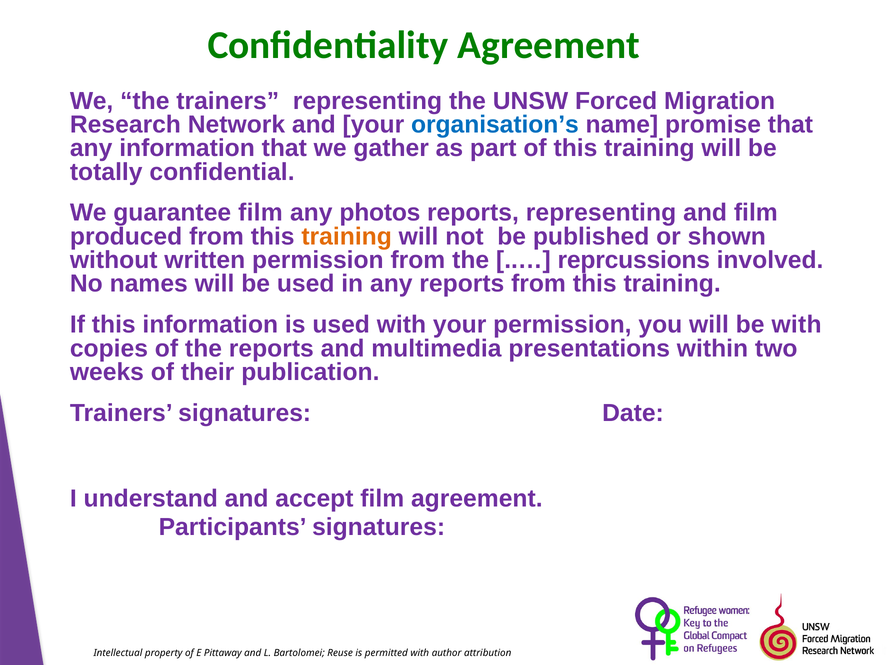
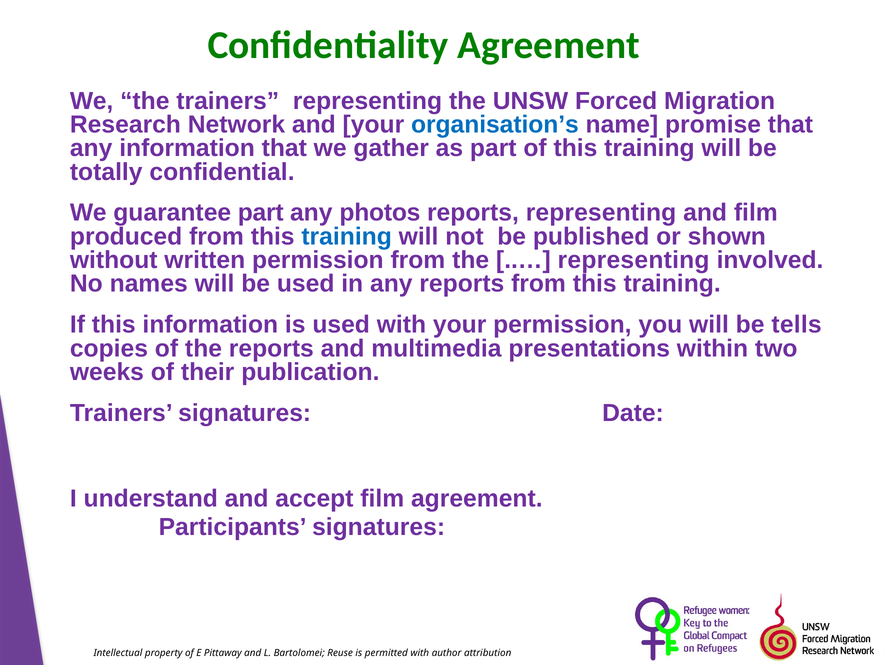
guarantee film: film -> part
training at (347, 237) colour: orange -> blue
reprcussions at (634, 260): reprcussions -> representing
be with: with -> tells
